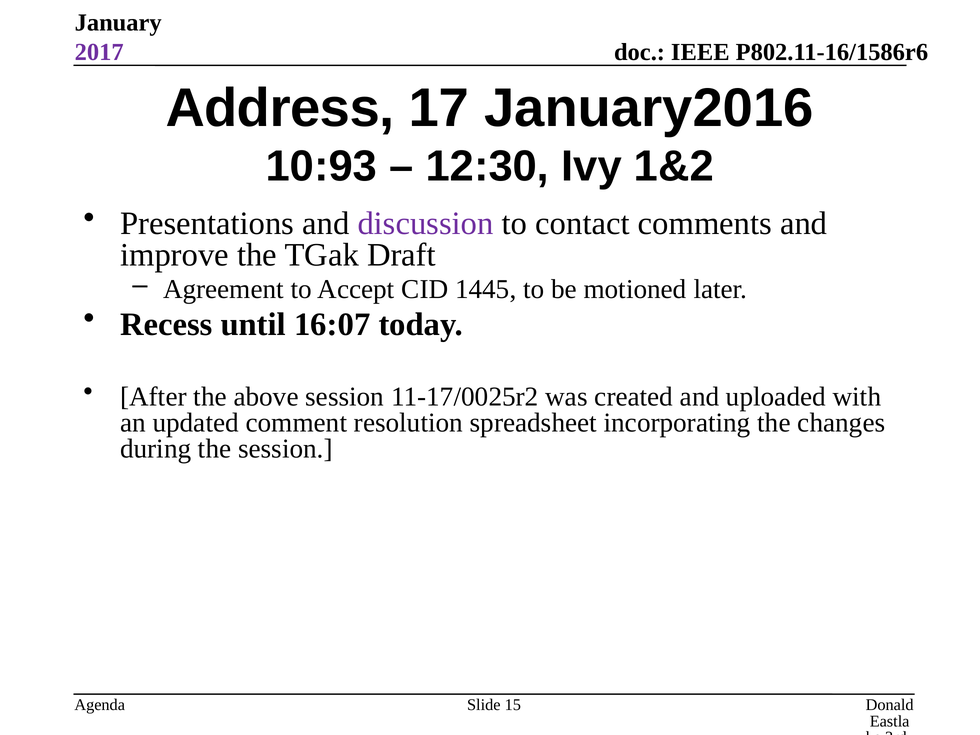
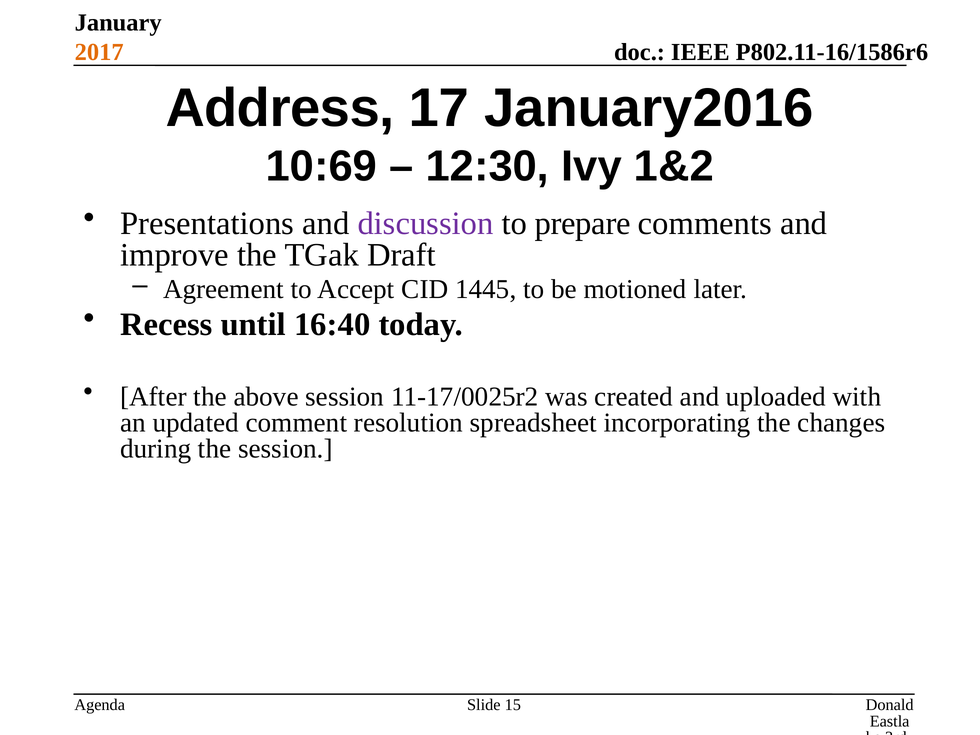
2017 colour: purple -> orange
10:93: 10:93 -> 10:69
contact: contact -> prepare
16:07: 16:07 -> 16:40
